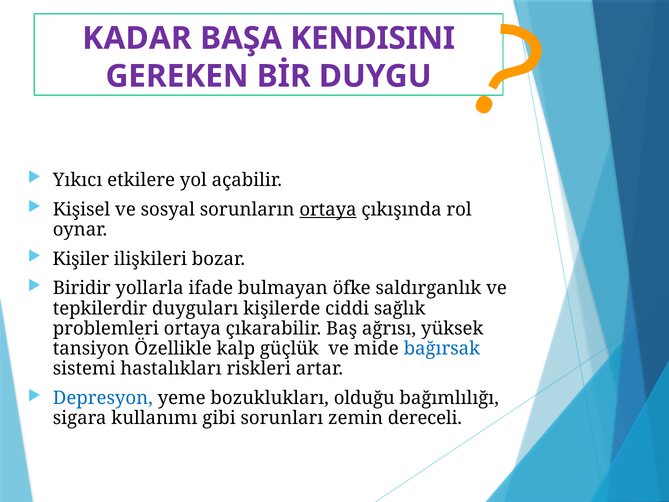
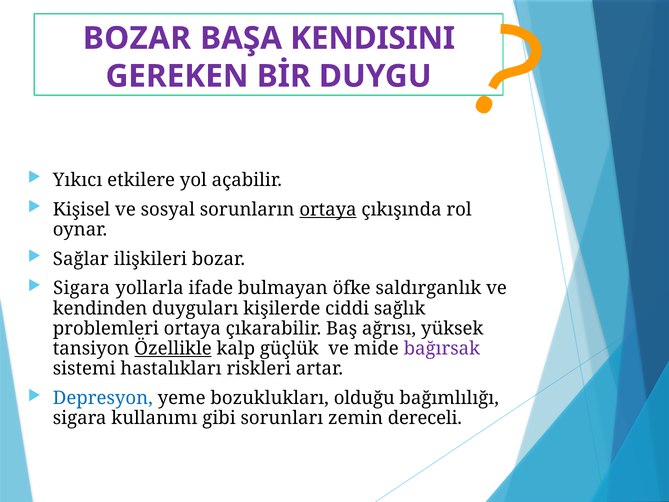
KADAR at (137, 38): KADAR -> BOZAR
Kişiler: Kişiler -> Sağlar
Biridir at (82, 288): Biridir -> Sigara
tepkilerdir: tepkilerdir -> kendinden
Özellikle underline: none -> present
bağırsak colour: blue -> purple
